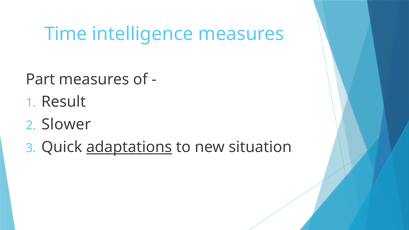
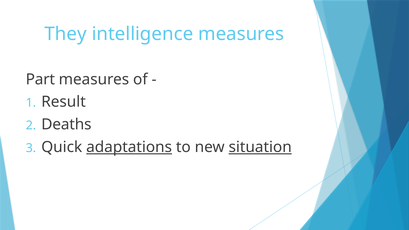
Time: Time -> They
Slower: Slower -> Deaths
situation underline: none -> present
